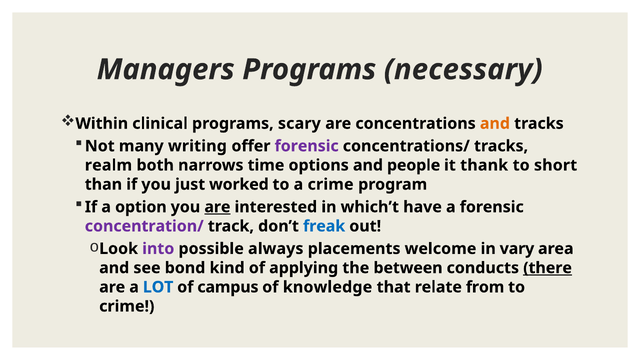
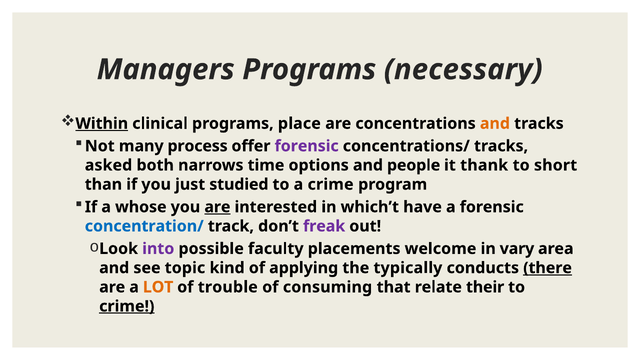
Within underline: none -> present
scary: scary -> place
writing: writing -> process
realm: realm -> asked
worked: worked -> studied
option: option -> whose
concentration/ colour: purple -> blue
freak colour: blue -> purple
always: always -> faculty
bond: bond -> topic
between: between -> typically
LOT colour: blue -> orange
campus: campus -> trouble
knowledge: knowledge -> consuming
from: from -> their
crime at (127, 306) underline: none -> present
